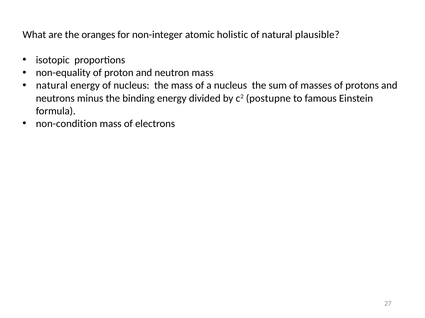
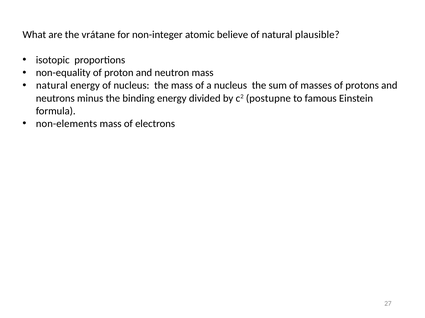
oranges: oranges -> vrátane
holistic: holistic -> believe
non-condition: non-condition -> non-elements
